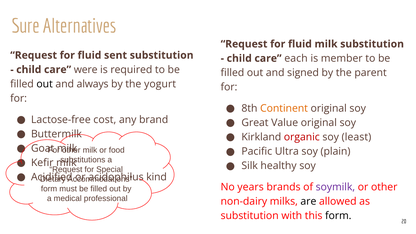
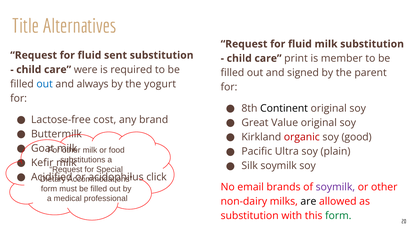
Sure: Sure -> Title
each: each -> print
out at (45, 84) colour: black -> blue
Continent colour: orange -> black
least: least -> good
Silk healthy: healthy -> soymilk
kind: kind -> click
years: years -> email
form at (338, 216) colour: black -> green
